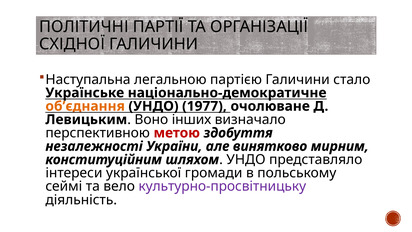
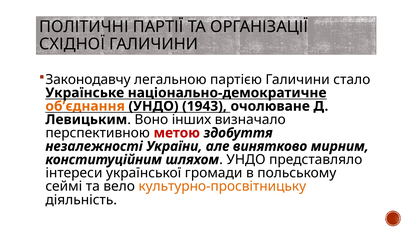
Наступальна: Наступальна -> Законодавчу
1977: 1977 -> 1943
культурно-просвітницьку colour: purple -> orange
